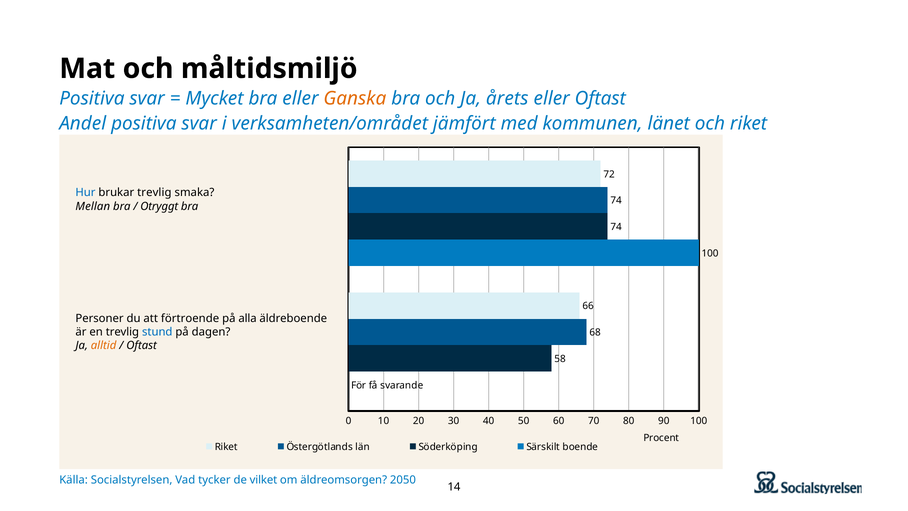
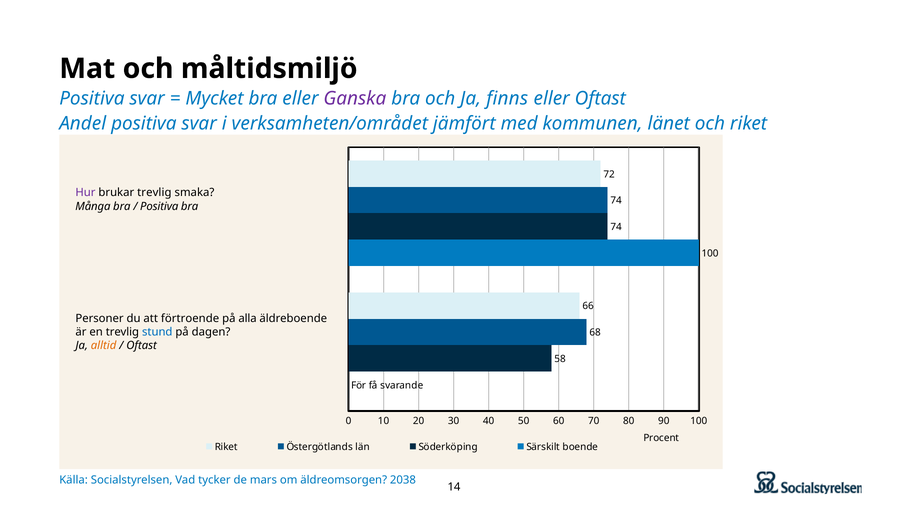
Ganska colour: orange -> purple
årets: årets -> finns
Hur colour: blue -> purple
Mellan: Mellan -> Många
Otryggt at (159, 206): Otryggt -> Positiva
vilket: vilket -> mars
2050: 2050 -> 2038
